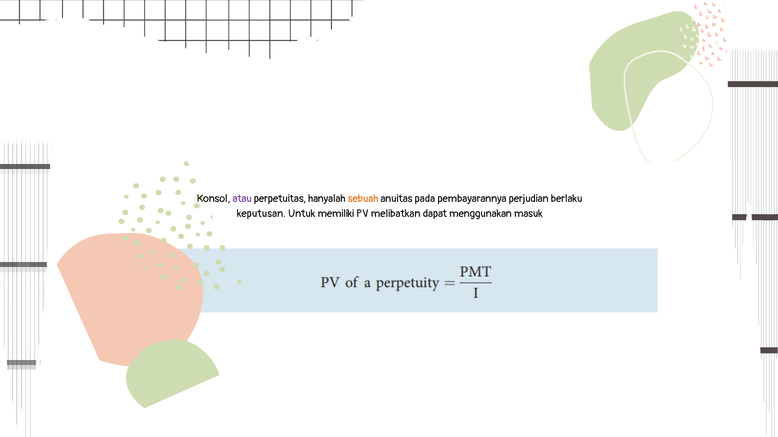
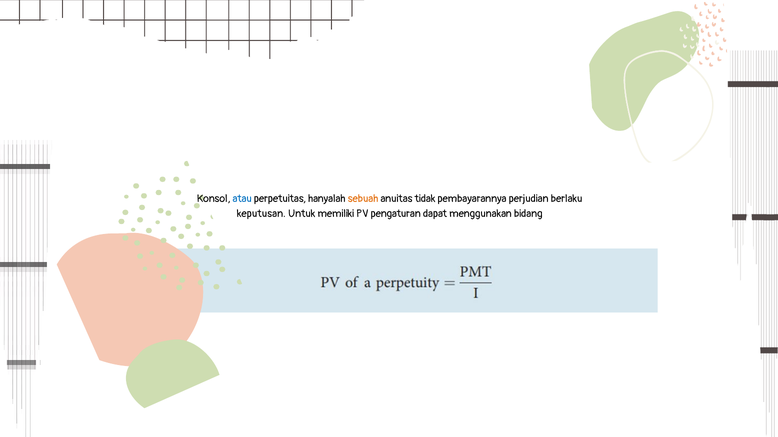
atau colour: purple -> blue
pada: pada -> tidak
melibatkan: melibatkan -> pengaturan
masuk: masuk -> bidang
